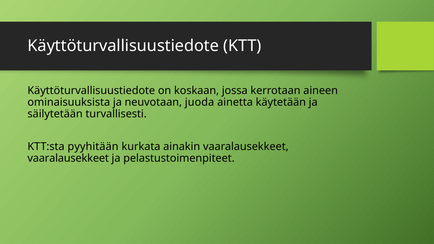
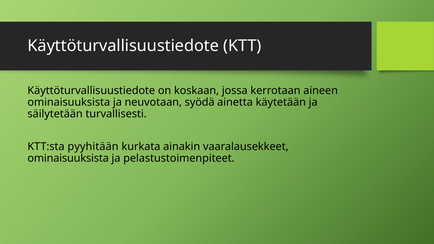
juoda: juoda -> syödä
vaaralausekkeet at (68, 158): vaaralausekkeet -> ominaisuuksista
